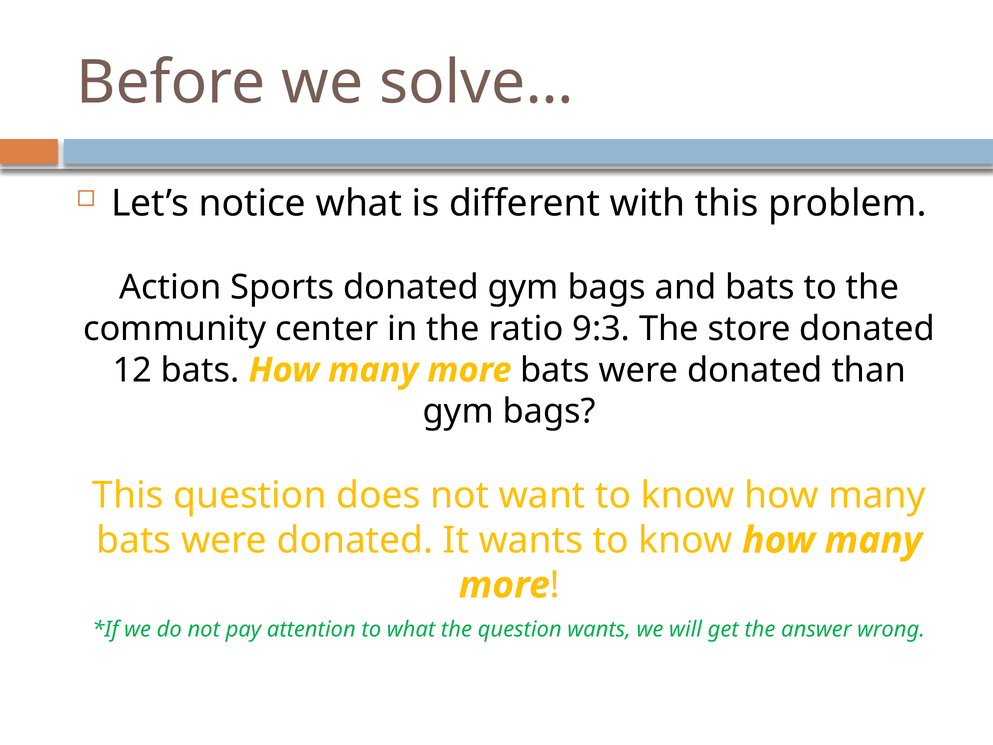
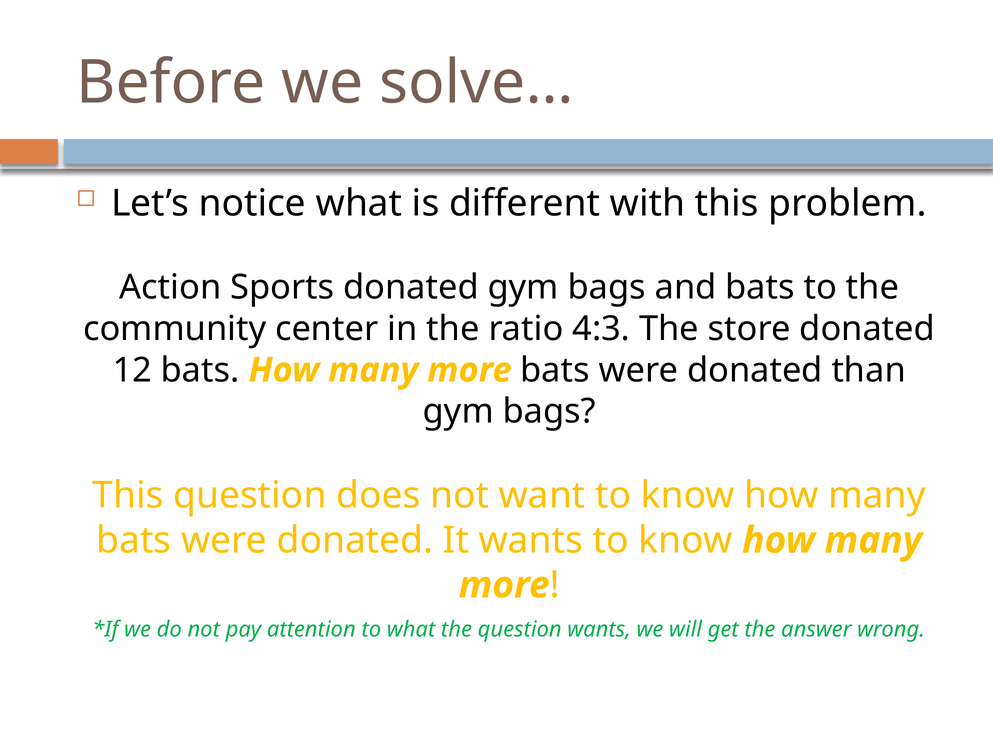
9:3: 9:3 -> 4:3
